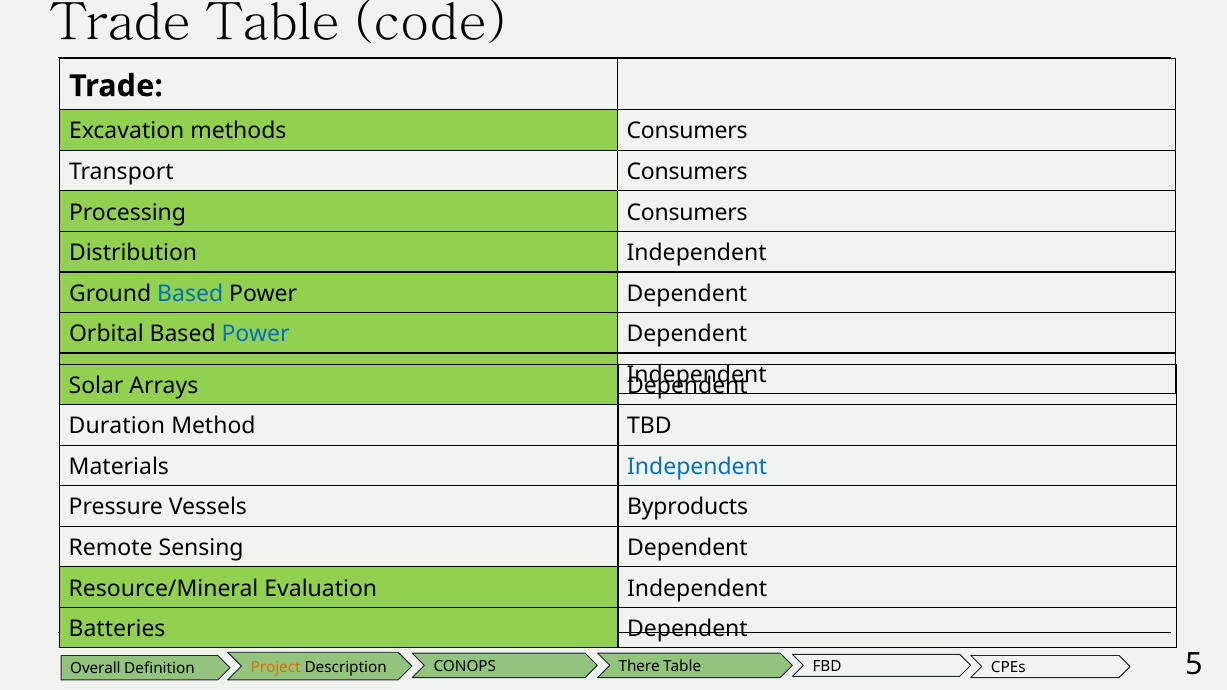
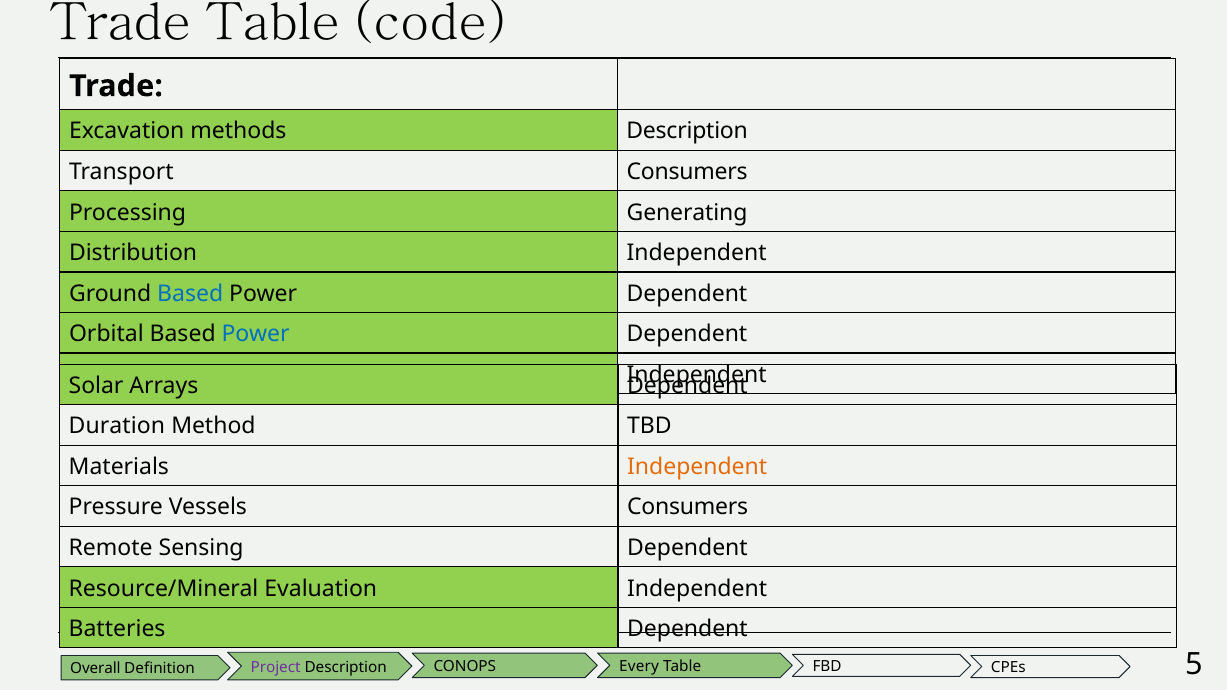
methods Consumers: Consumers -> Description
Processing Consumers: Consumers -> Generating
Independent at (697, 467) colour: blue -> orange
Vessels Byproducts: Byproducts -> Consumers
Project colour: orange -> purple
There: There -> Every
